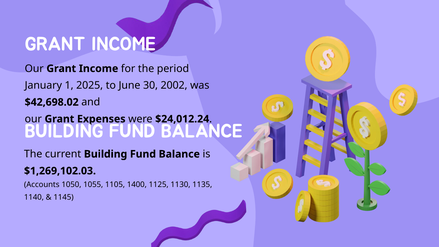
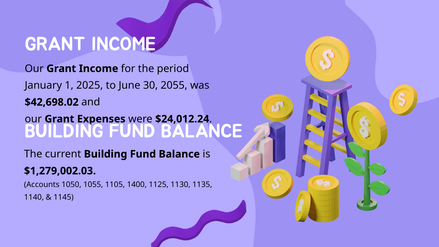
2002: 2002 -> 2055
$1,269,102.03: $1,269,102.03 -> $1,279,002.03
